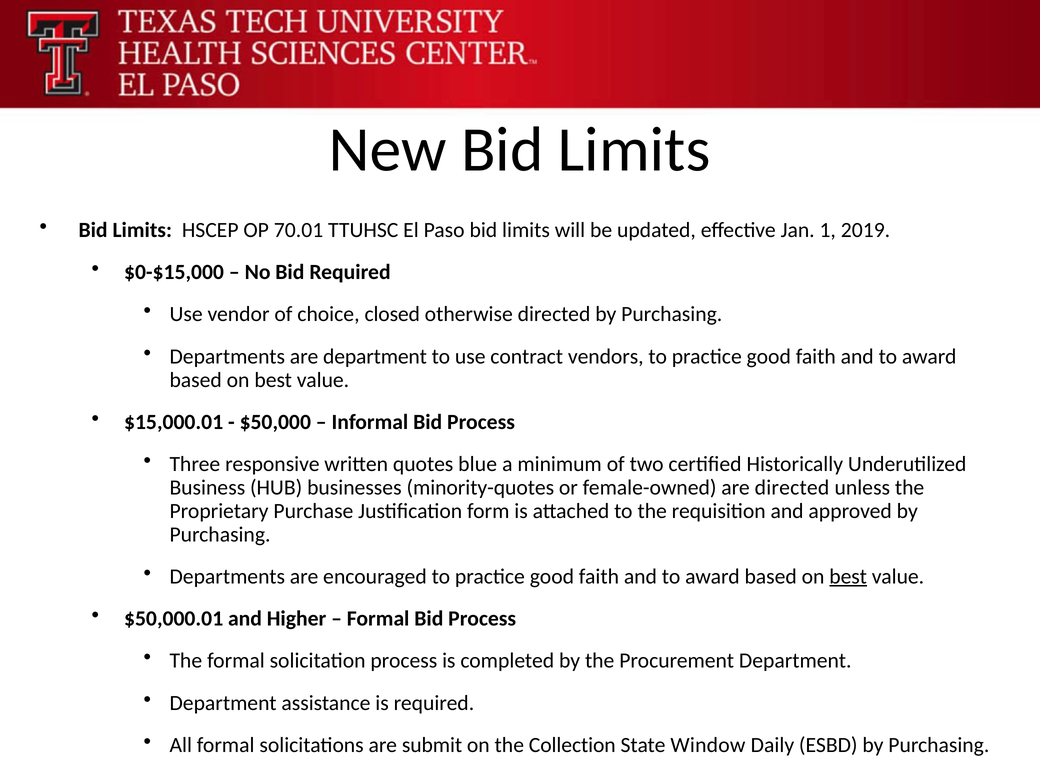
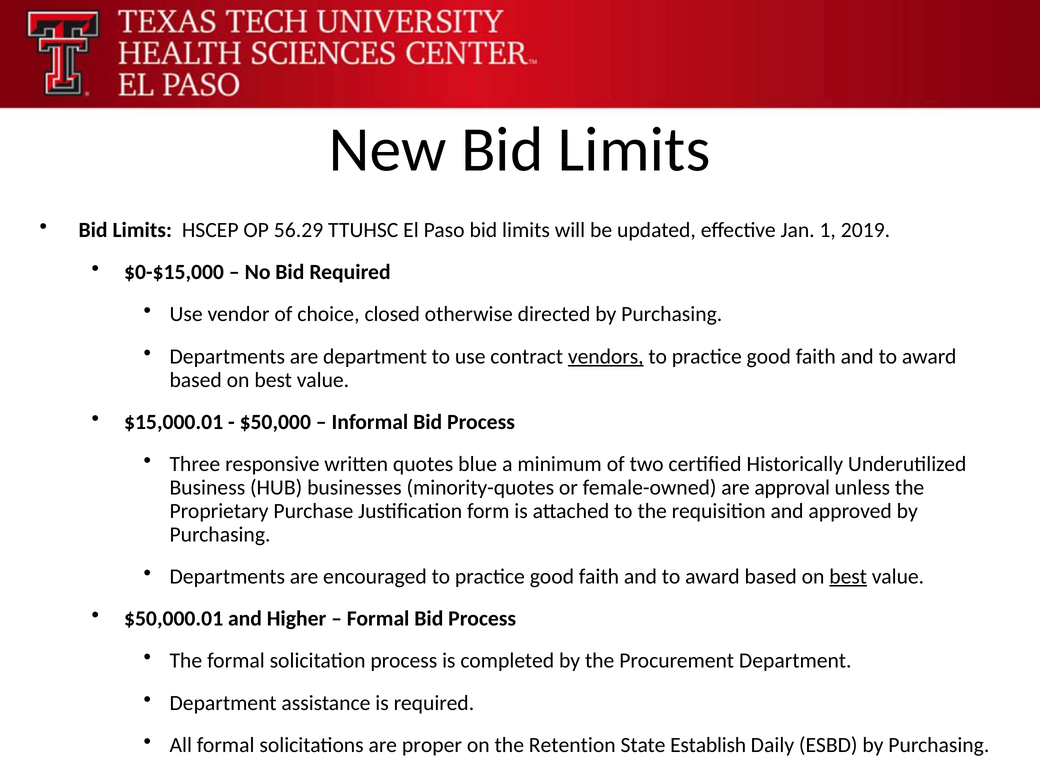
70.01: 70.01 -> 56.29
vendors underline: none -> present
are directed: directed -> approval
submit: submit -> proper
Collection: Collection -> Retention
Window: Window -> Establish
